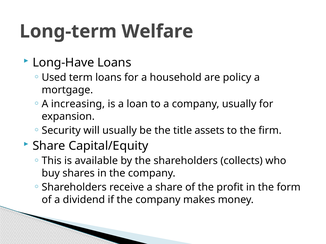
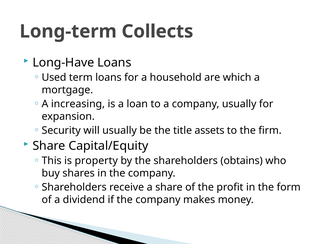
Welfare: Welfare -> Collects
policy: policy -> which
available: available -> property
collects: collects -> obtains
